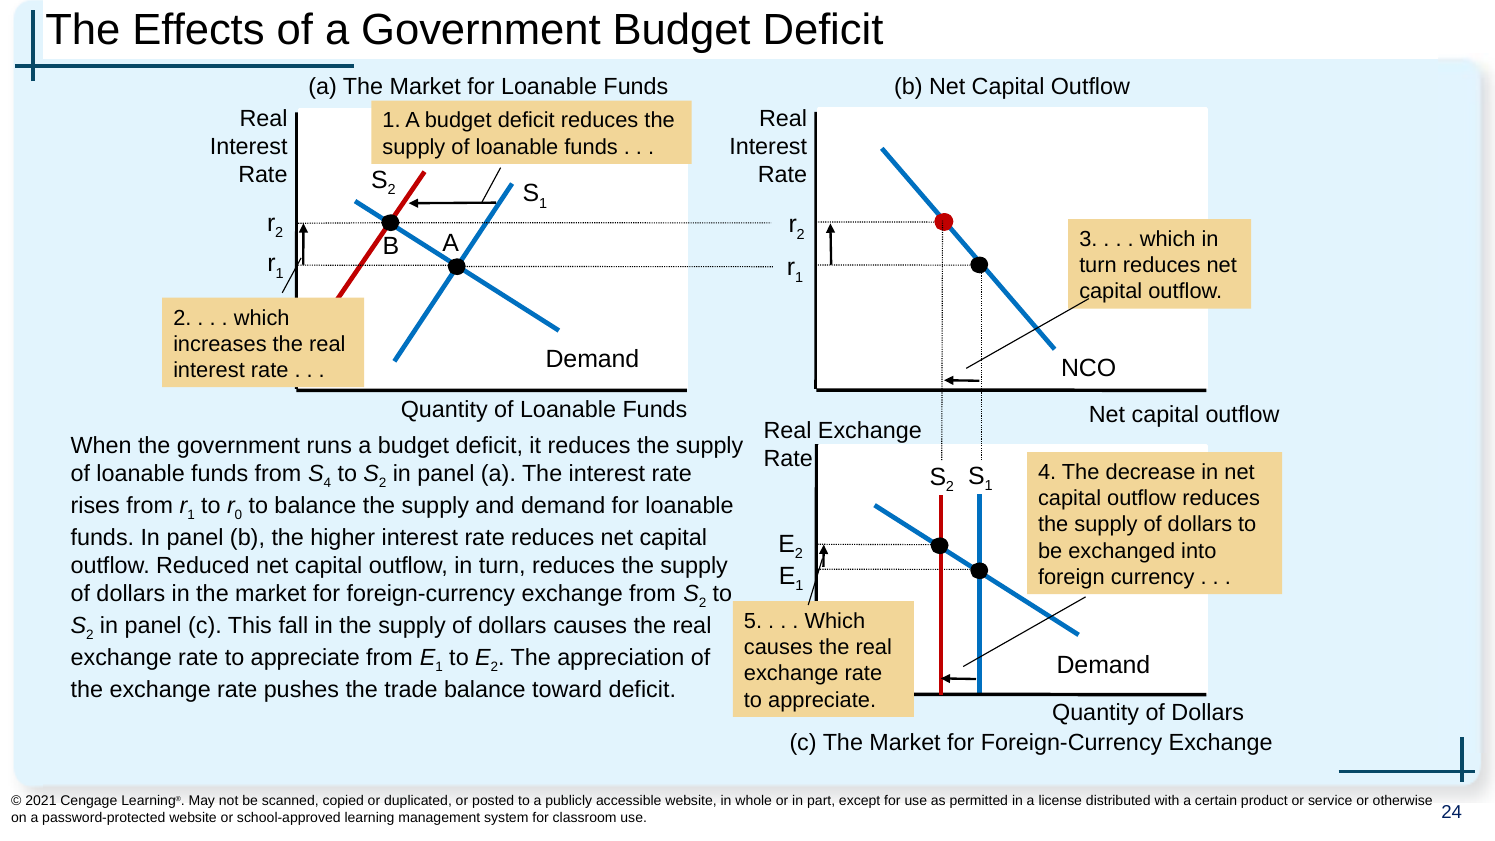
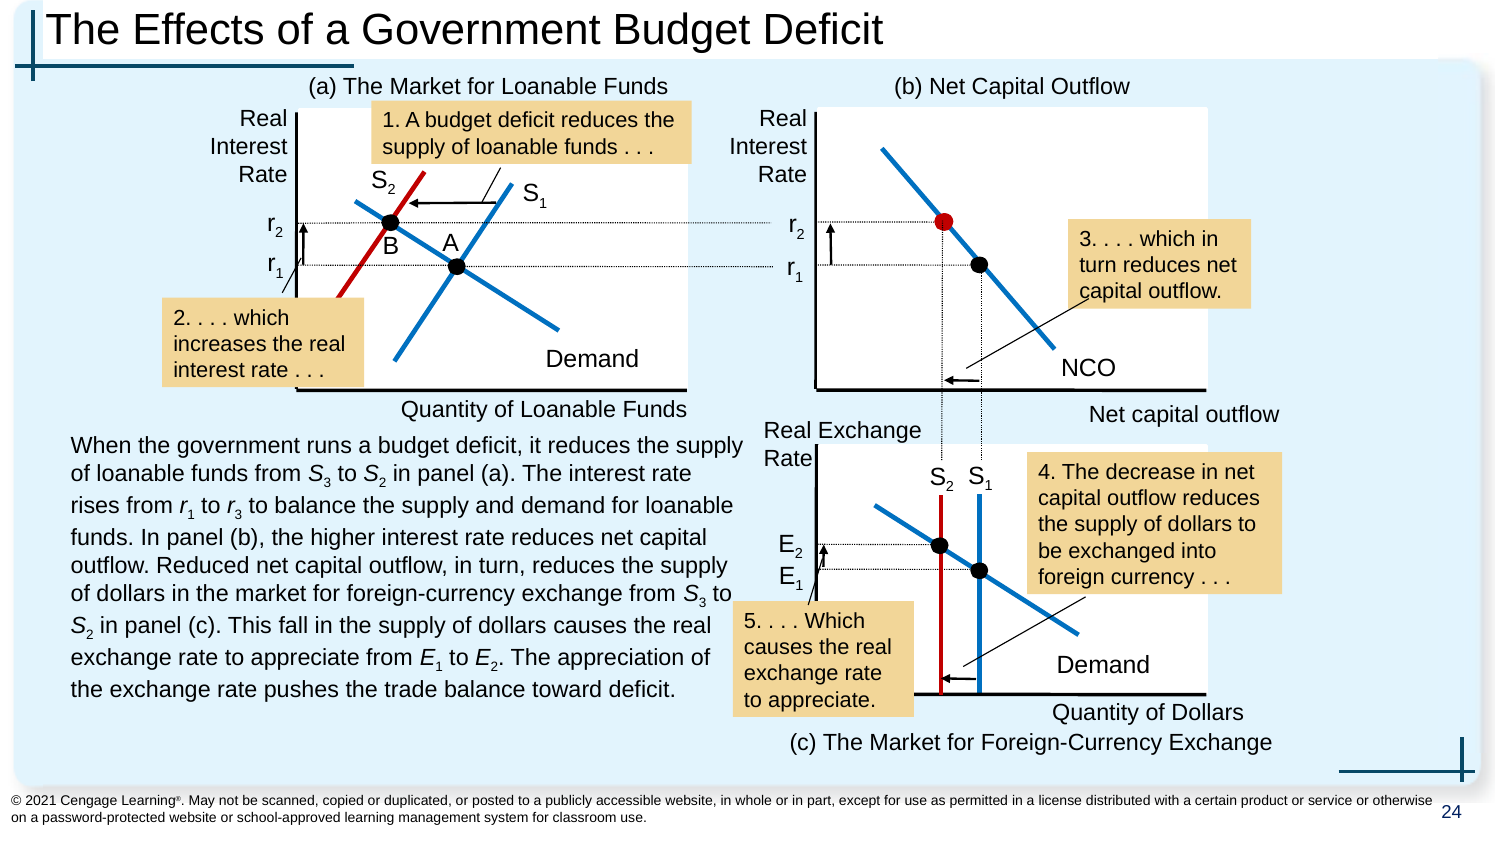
4 at (327, 483): 4 -> 3
0 at (239, 515): 0 -> 3
2 at (703, 603): 2 -> 3
